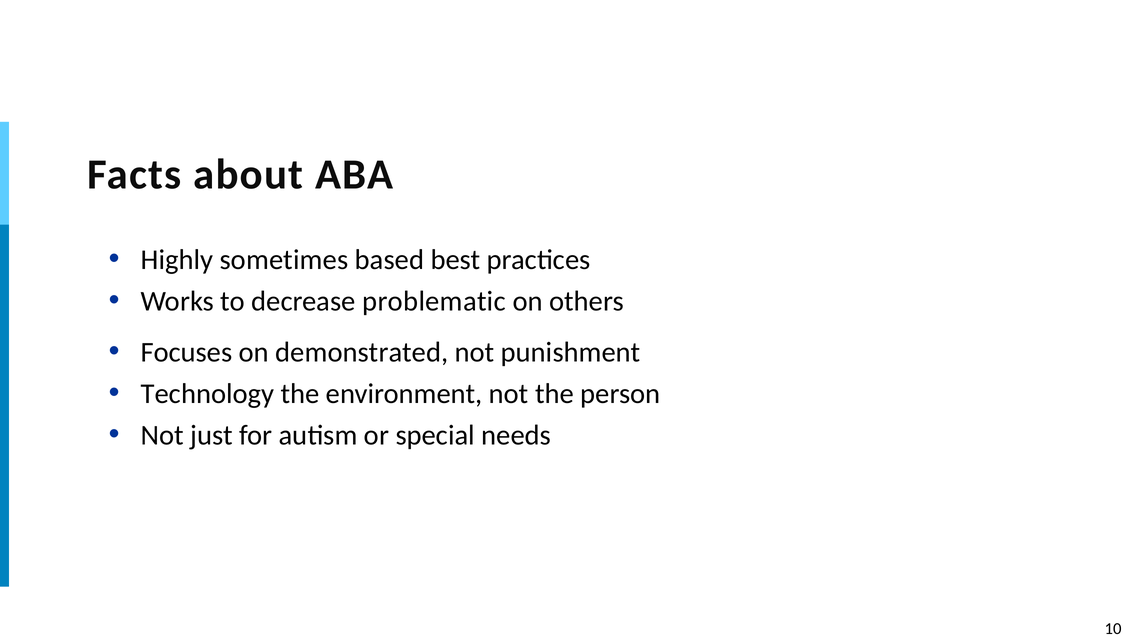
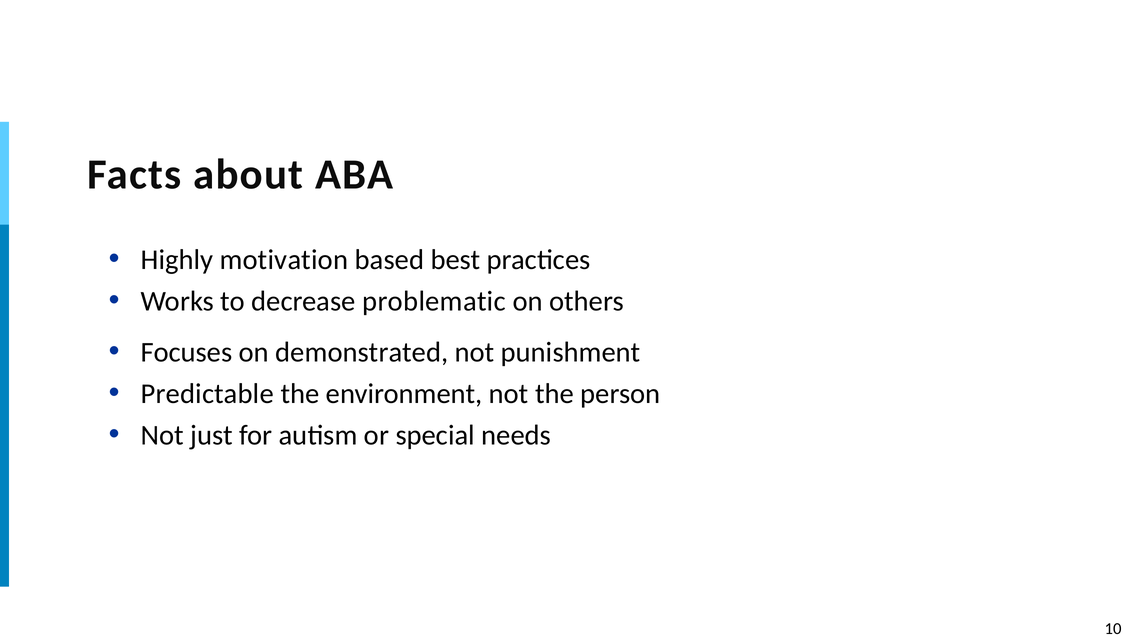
sometimes: sometimes -> motivation
Technology: Technology -> Predictable
